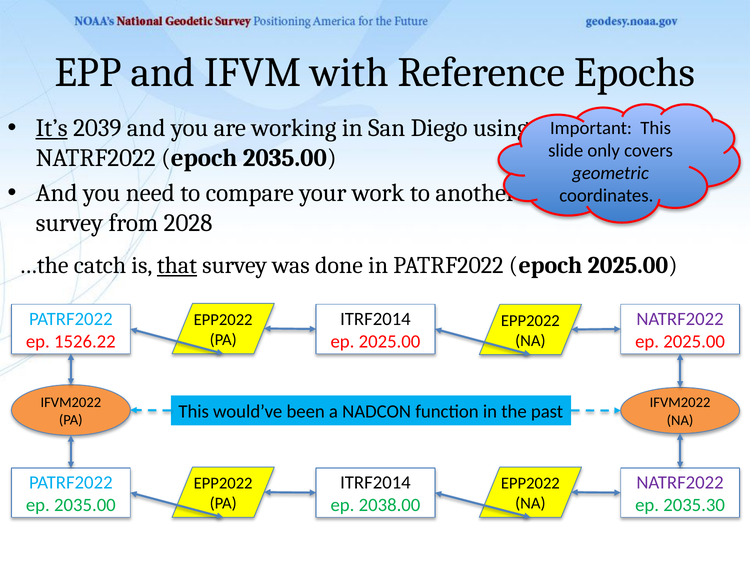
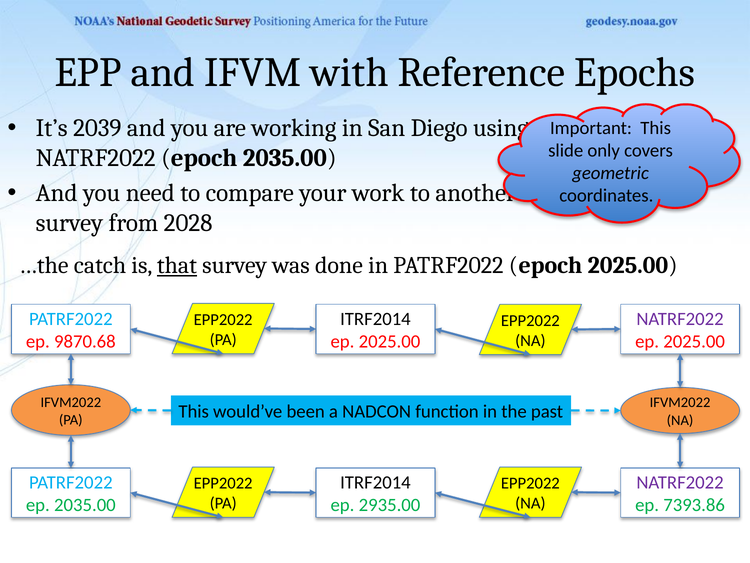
It’s underline: present -> none
1526.22: 1526.22 -> 9870.68
2038.00: 2038.00 -> 2935.00
2035.30: 2035.30 -> 7393.86
